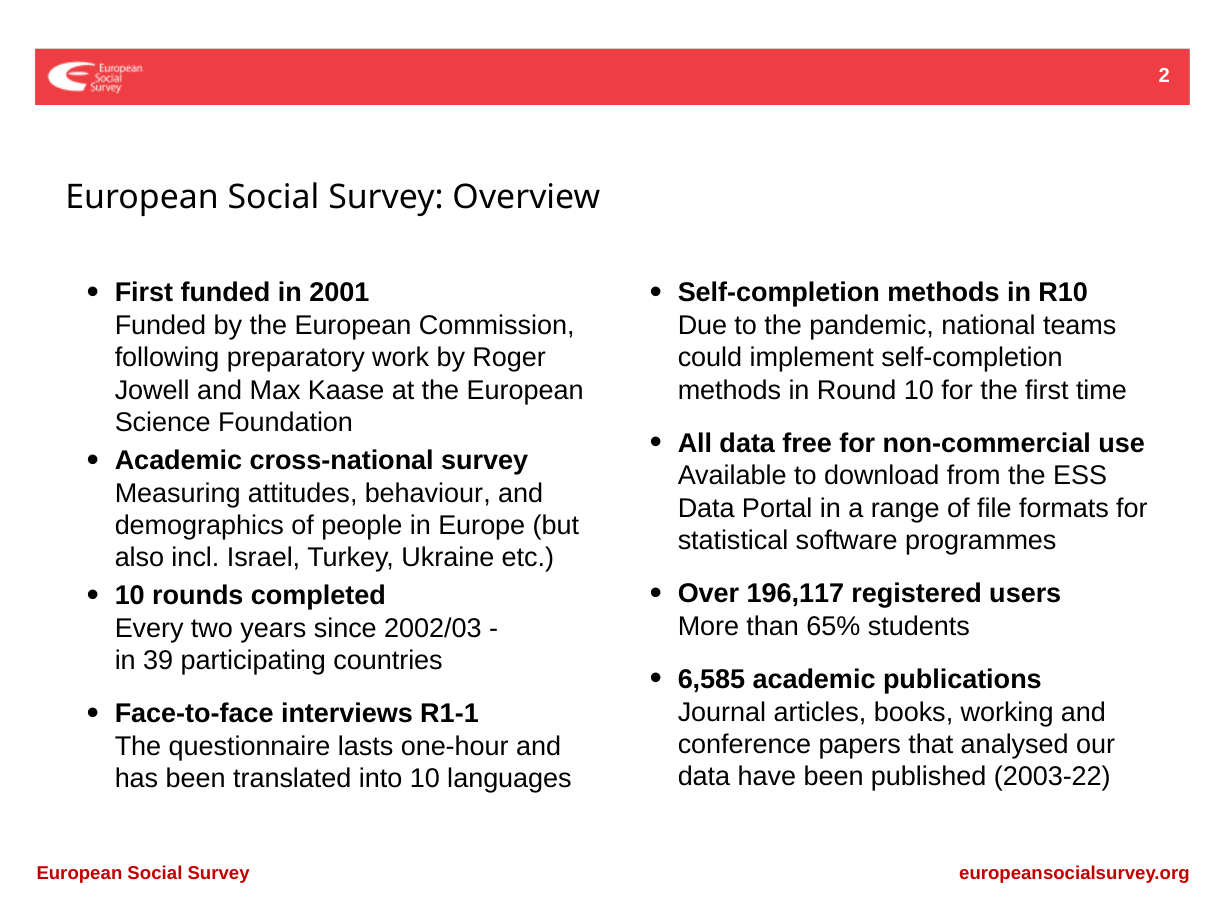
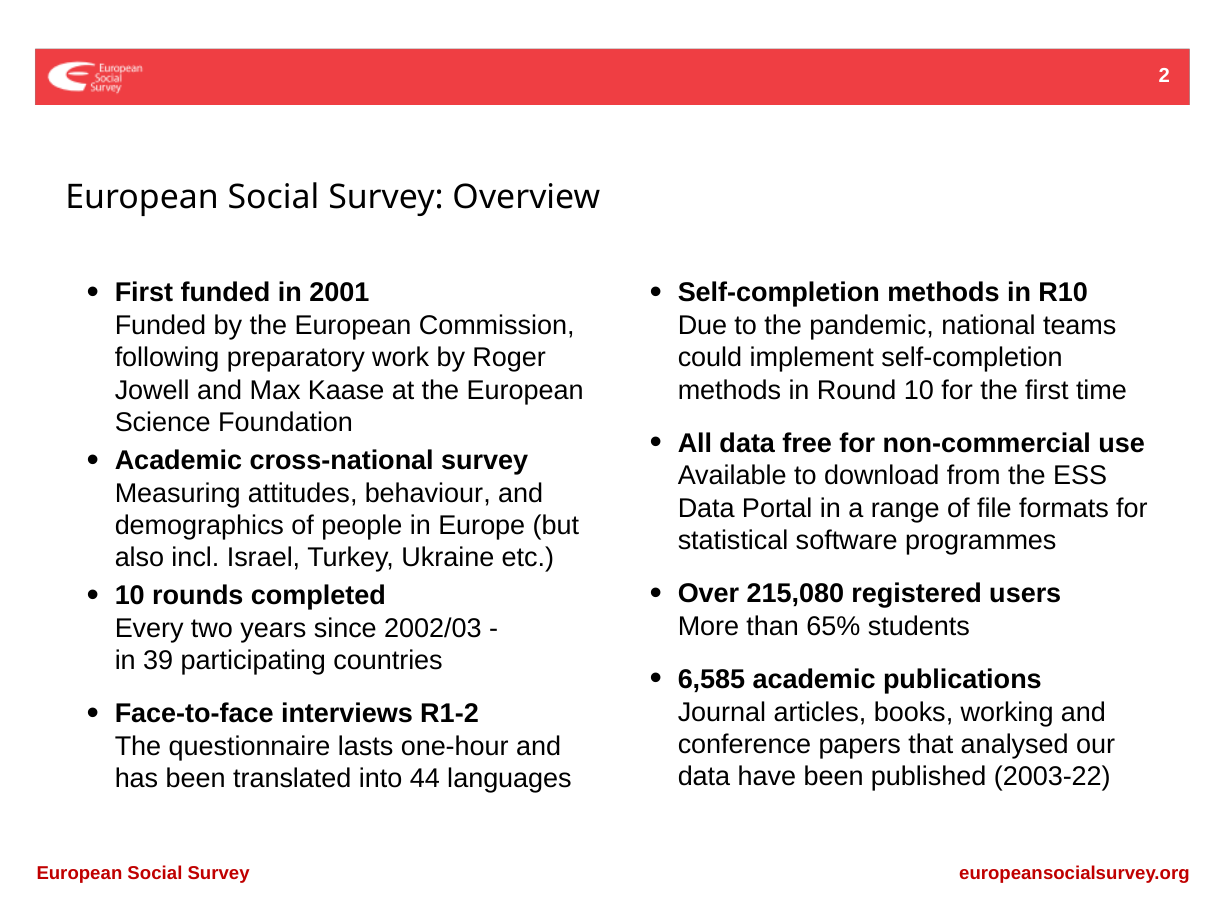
196,117: 196,117 -> 215,080
R1-1: R1-1 -> R1-2
into 10: 10 -> 44
